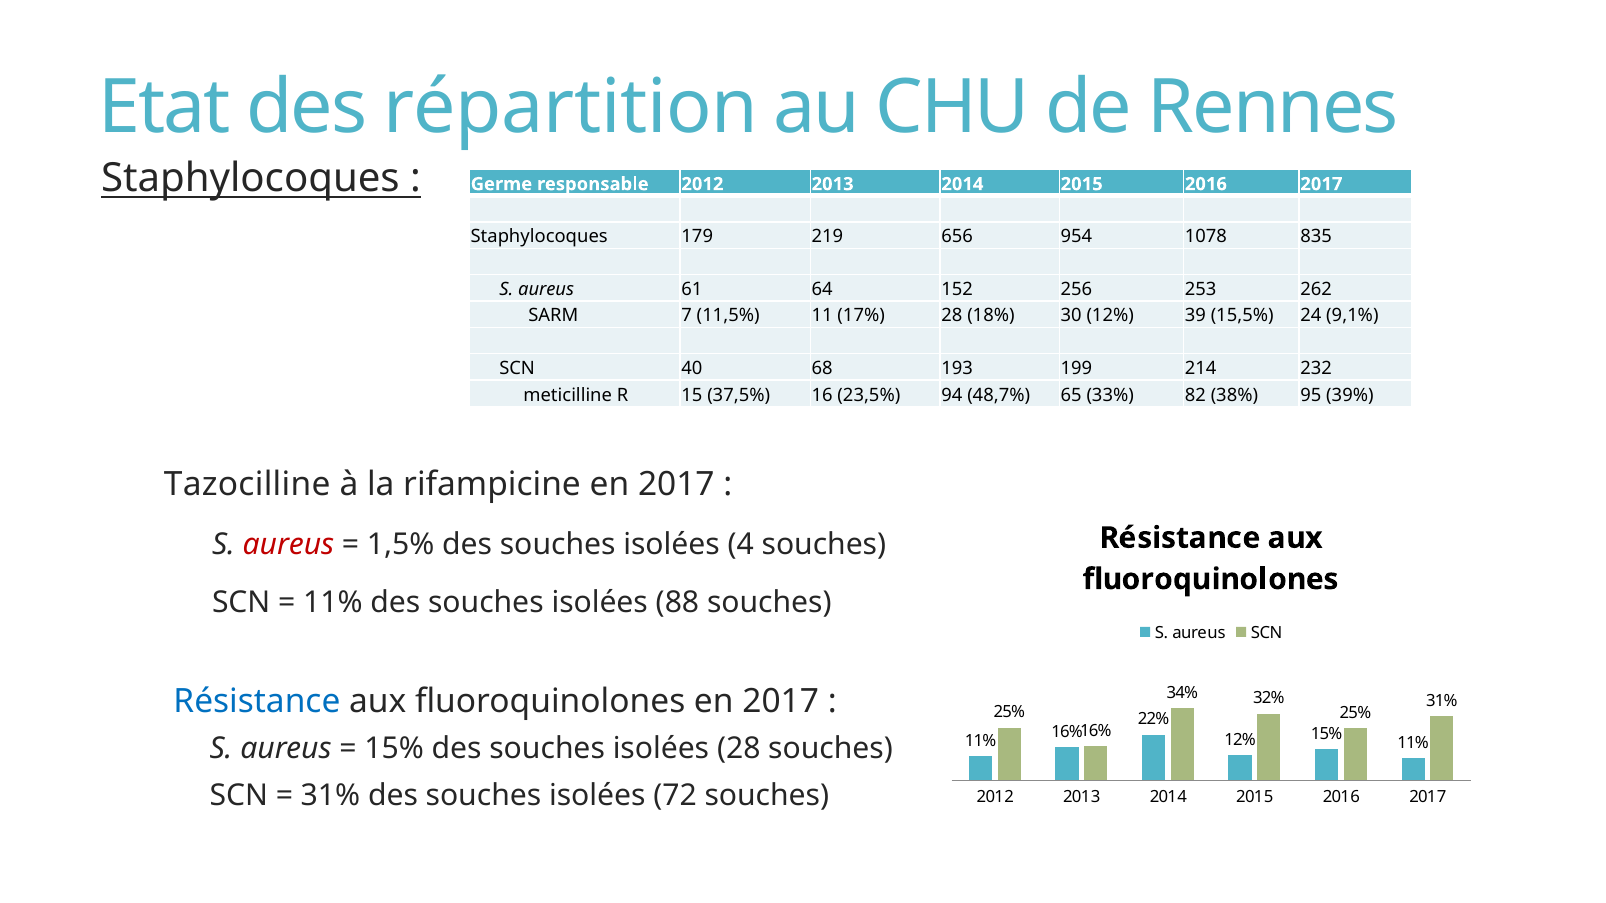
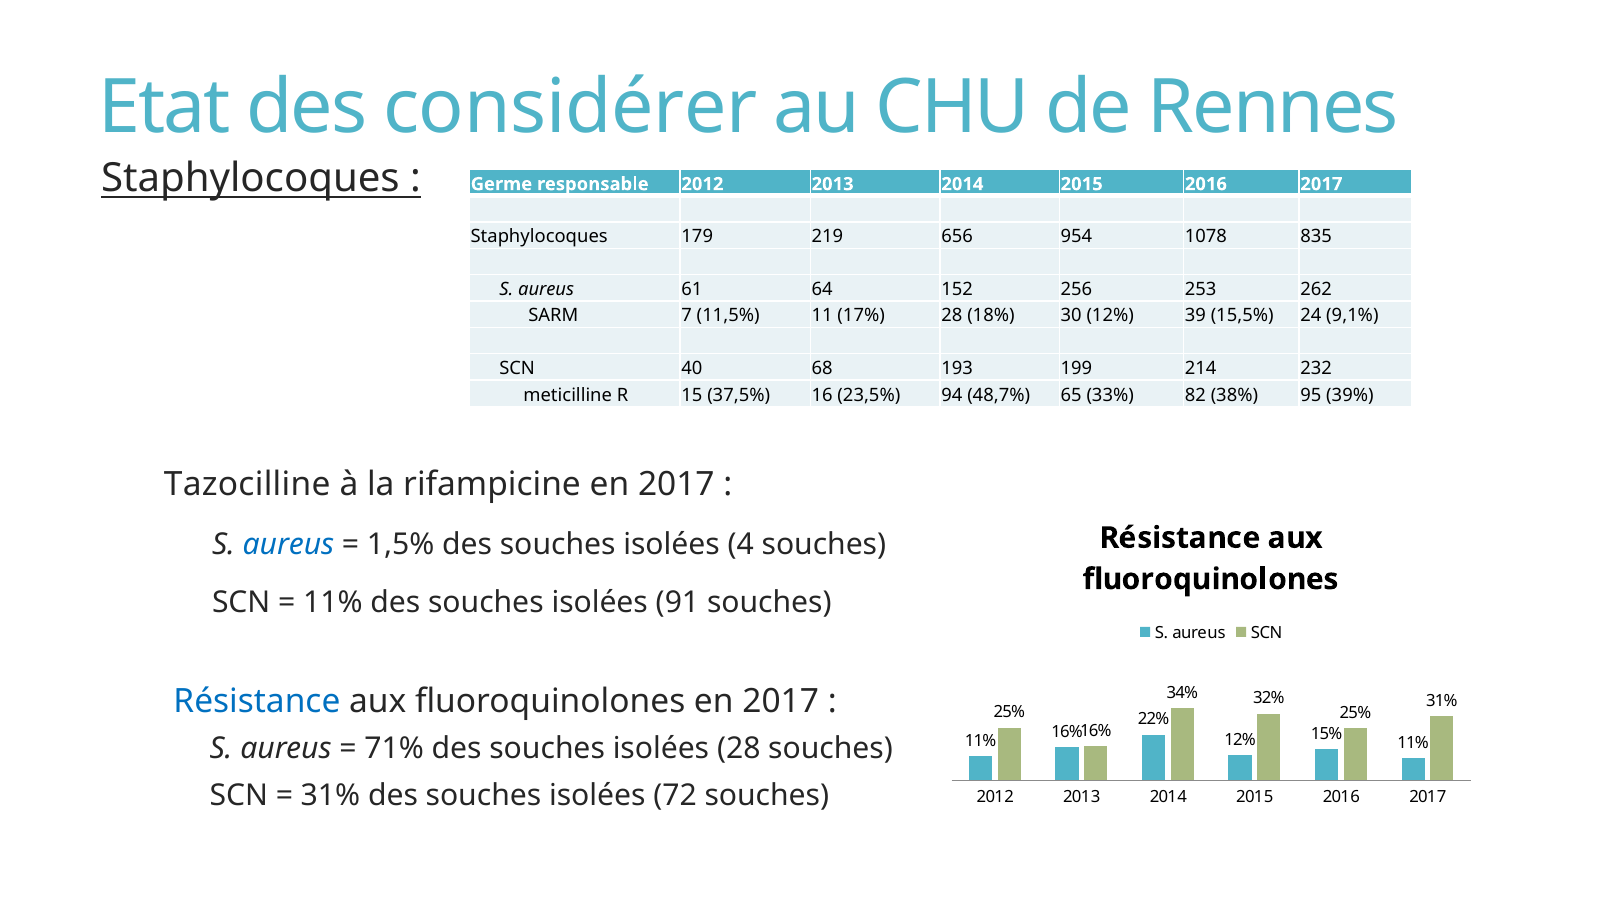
répartition: répartition -> considérer
aureus at (288, 545) colour: red -> blue
88: 88 -> 91
15% at (394, 749): 15% -> 71%
